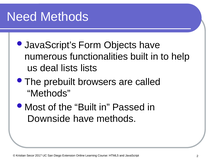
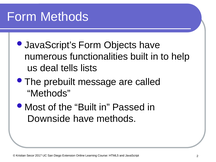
Need at (22, 17): Need -> Form
deal lists: lists -> tells
browsers: browsers -> message
